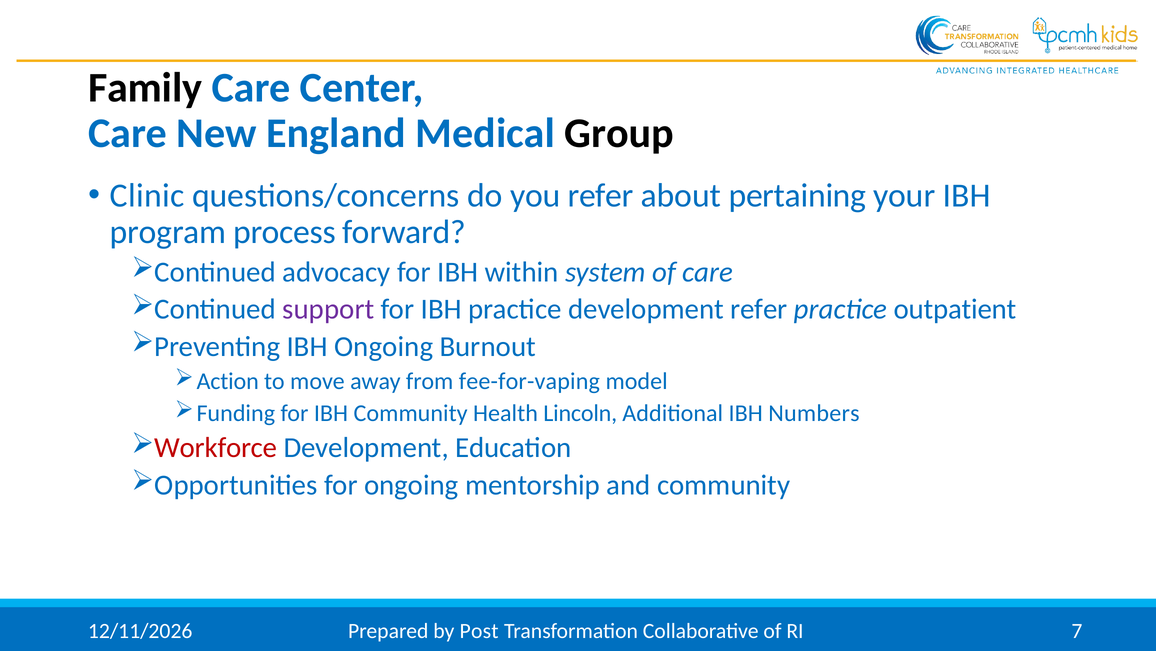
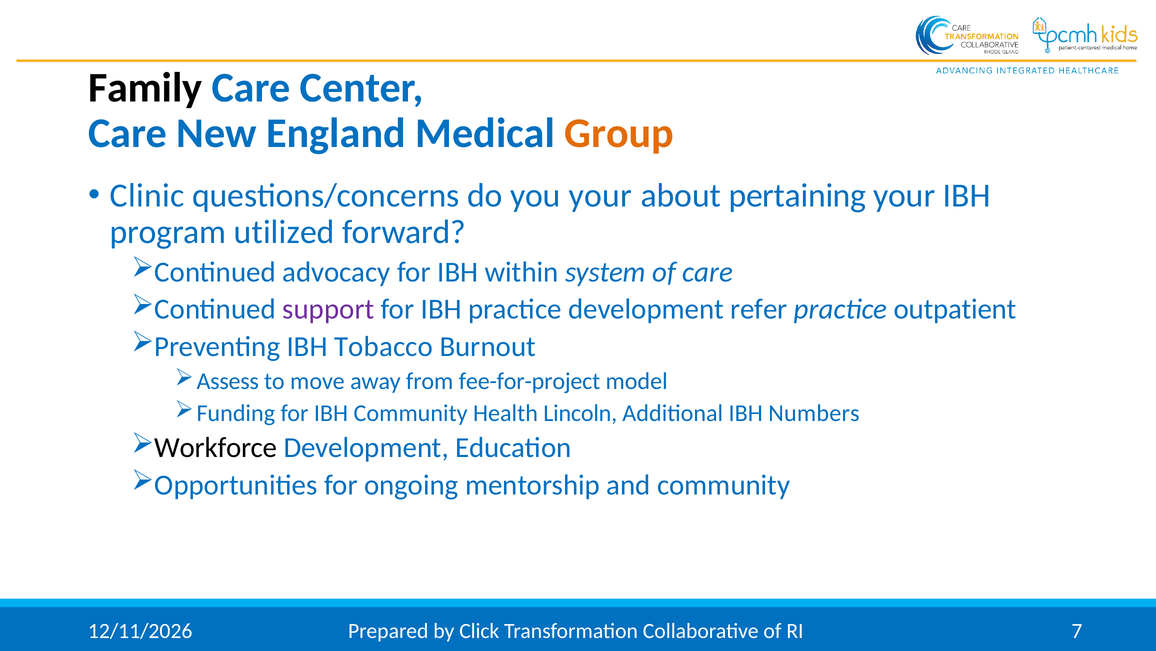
Group colour: black -> orange
you refer: refer -> your
process: process -> utilized
IBH Ongoing: Ongoing -> Tobacco
Action: Action -> Assess
fee-for-vaping: fee-for-vaping -> fee-for-project
Workforce colour: red -> black
Post: Post -> Click
